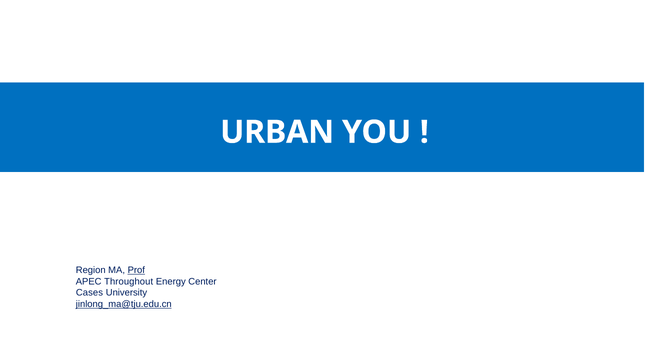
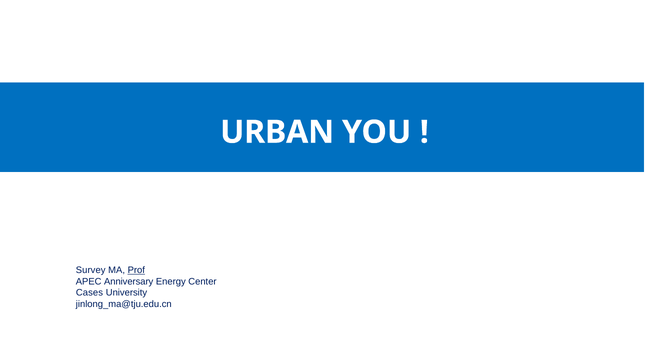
Region: Region -> Survey
Throughout: Throughout -> Anniversary
jinlong_ma@tju.edu.cn underline: present -> none
